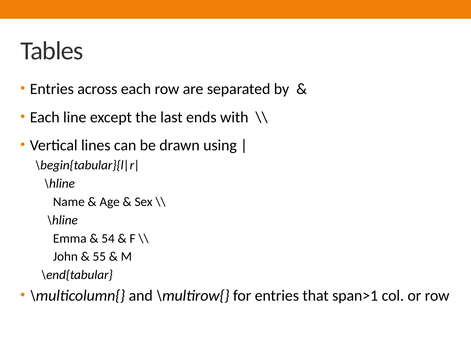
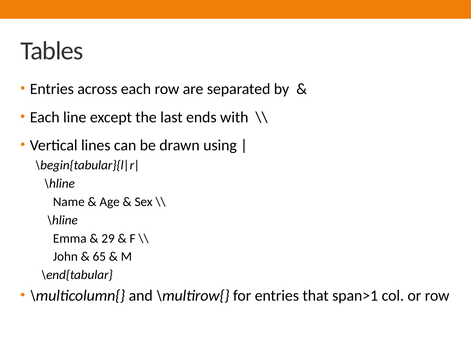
54: 54 -> 29
55: 55 -> 65
